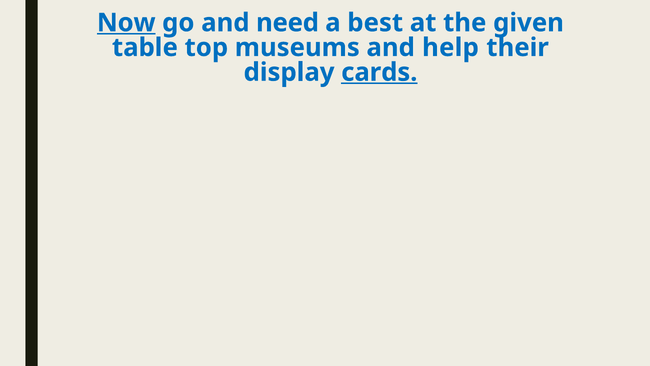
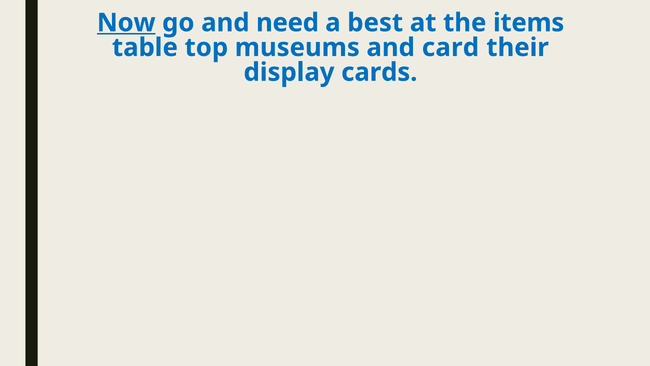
given: given -> items
help: help -> card
cards underline: present -> none
